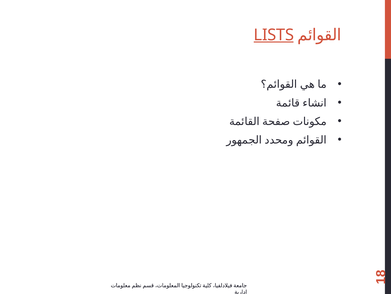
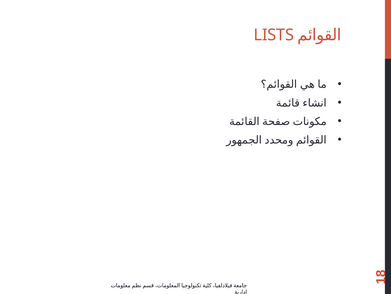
LISTS underline: present -> none
